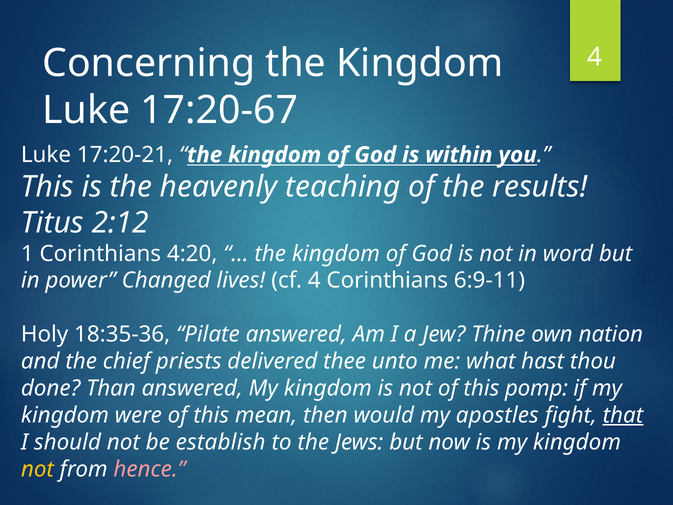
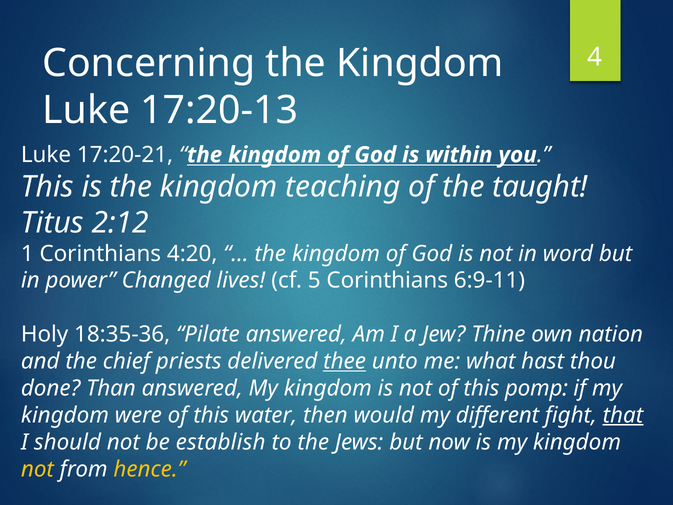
17:20-67: 17:20-67 -> 17:20-13
is the heavenly: heavenly -> kingdom
results: results -> taught
cf 4: 4 -> 5
thee underline: none -> present
mean: mean -> water
apostles: apostles -> different
hence colour: pink -> yellow
